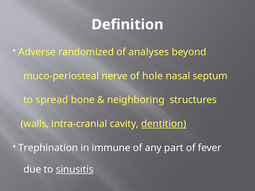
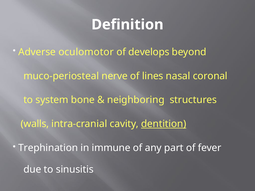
randomized: randomized -> oculomotor
analyses: analyses -> develops
hole: hole -> lines
septum: septum -> coronal
spread: spread -> system
sinusitis underline: present -> none
